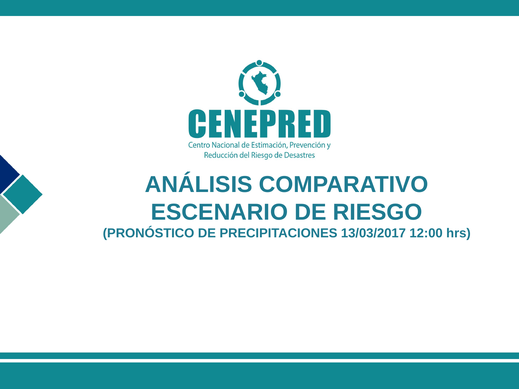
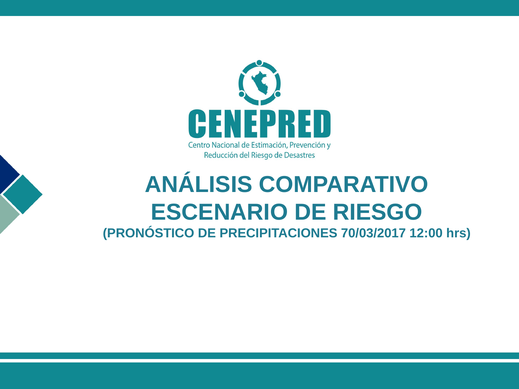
13/03/2017: 13/03/2017 -> 70/03/2017
